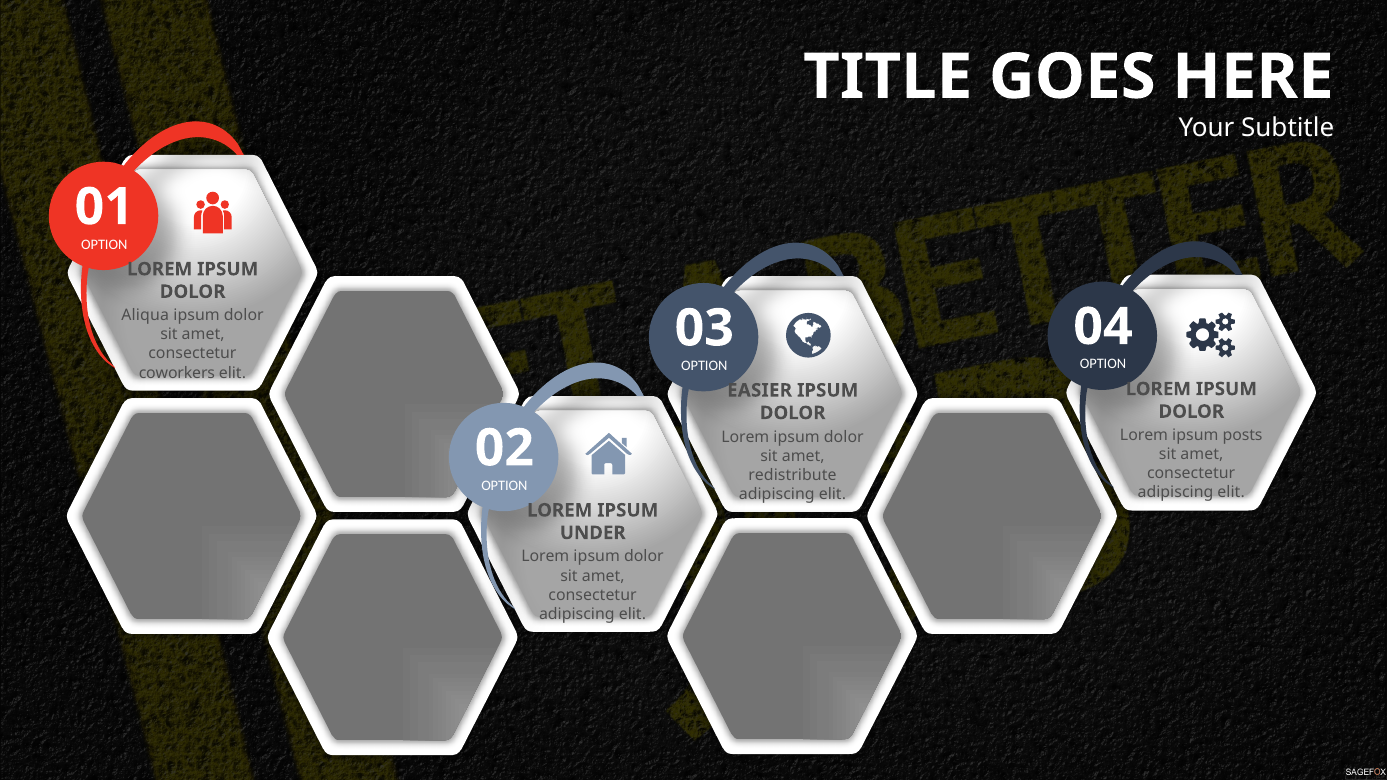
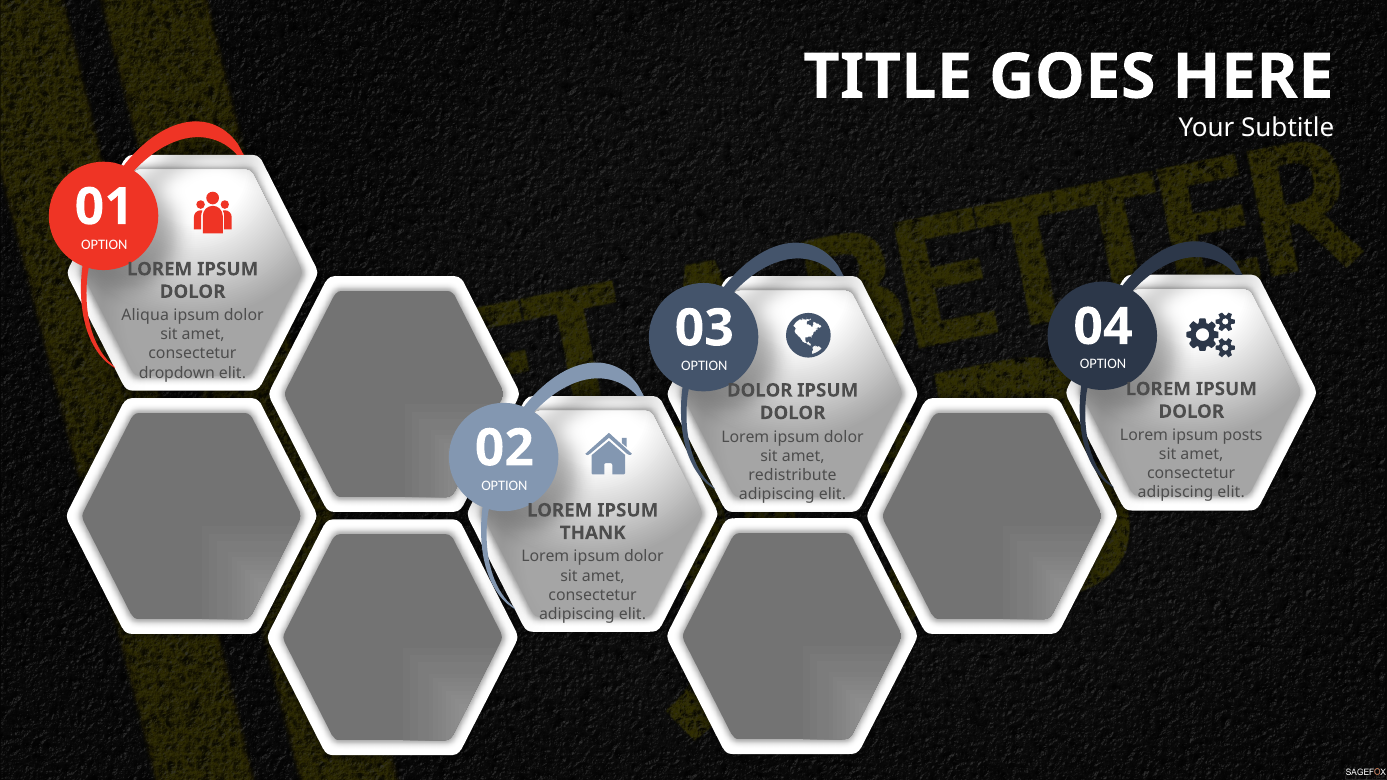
coworkers: coworkers -> dropdown
EASIER at (760, 390): EASIER -> DOLOR
UNDER: UNDER -> THANK
